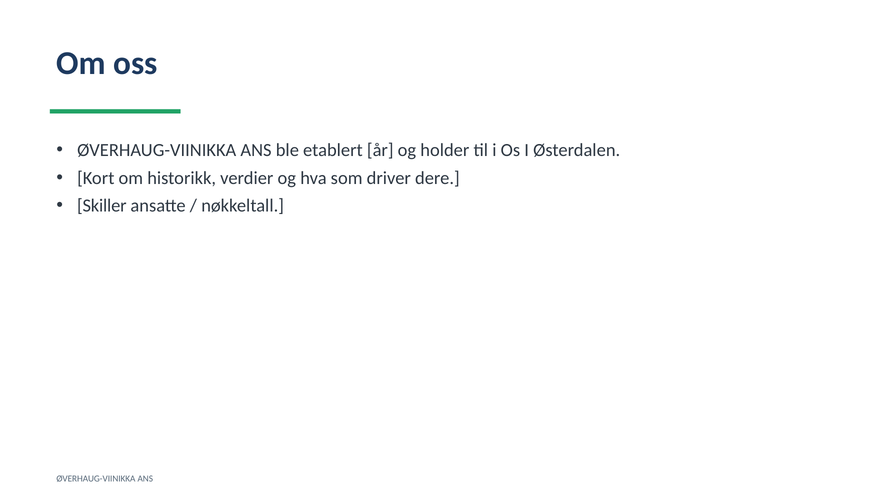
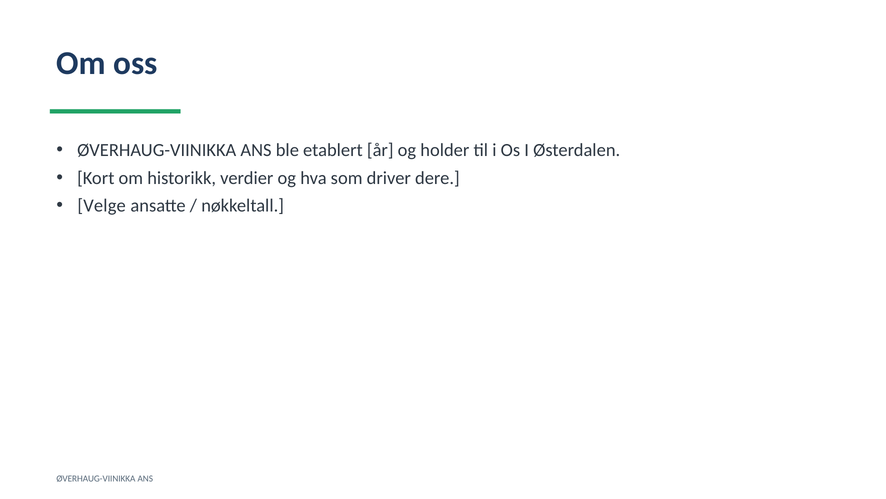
Skiller: Skiller -> Velge
